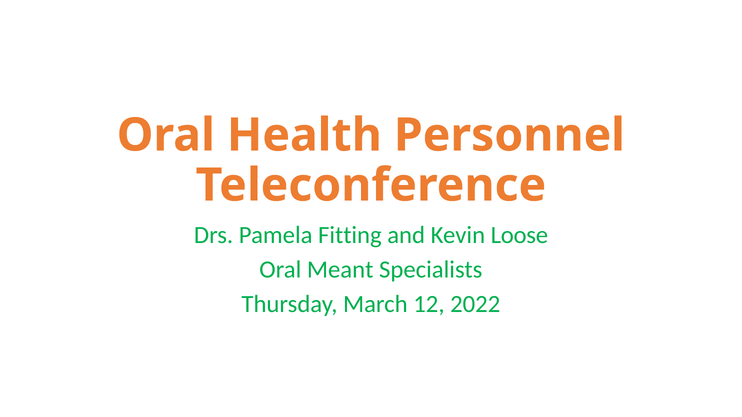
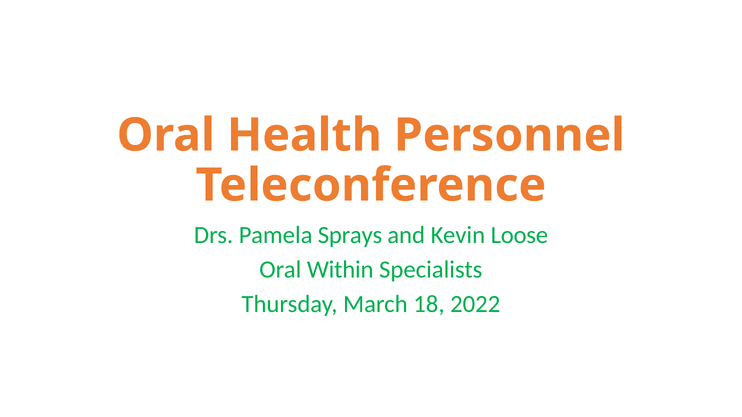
Fitting: Fitting -> Sprays
Meant: Meant -> Within
12: 12 -> 18
